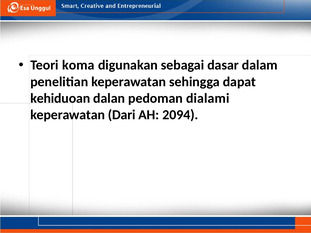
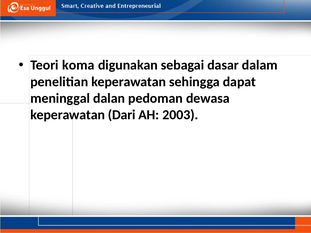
kehiduoan: kehiduoan -> meninggal
dialami: dialami -> dewasa
2094: 2094 -> 2003
